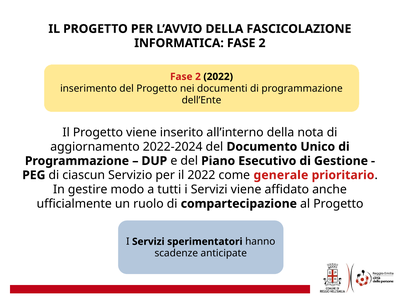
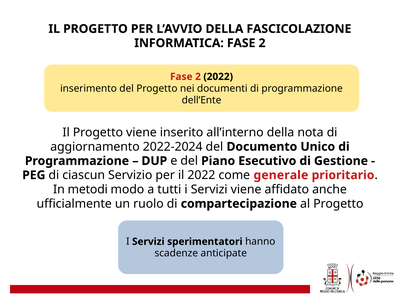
gestire: gestire -> metodi
